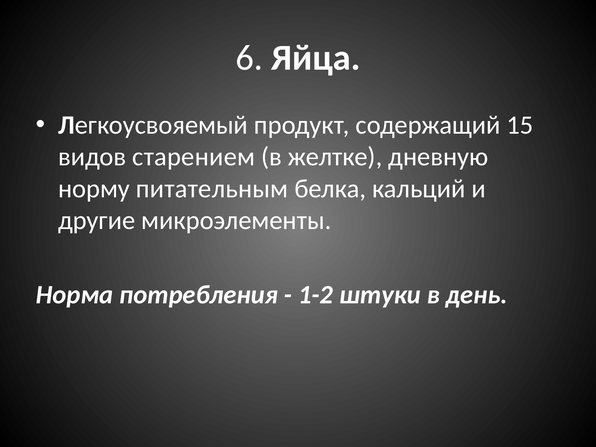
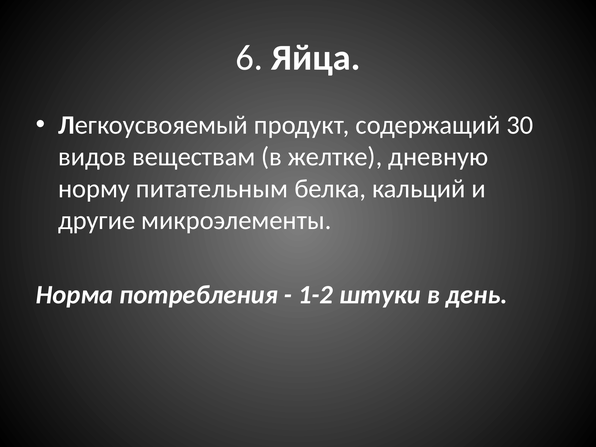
15: 15 -> 30
старением: старением -> веществам
